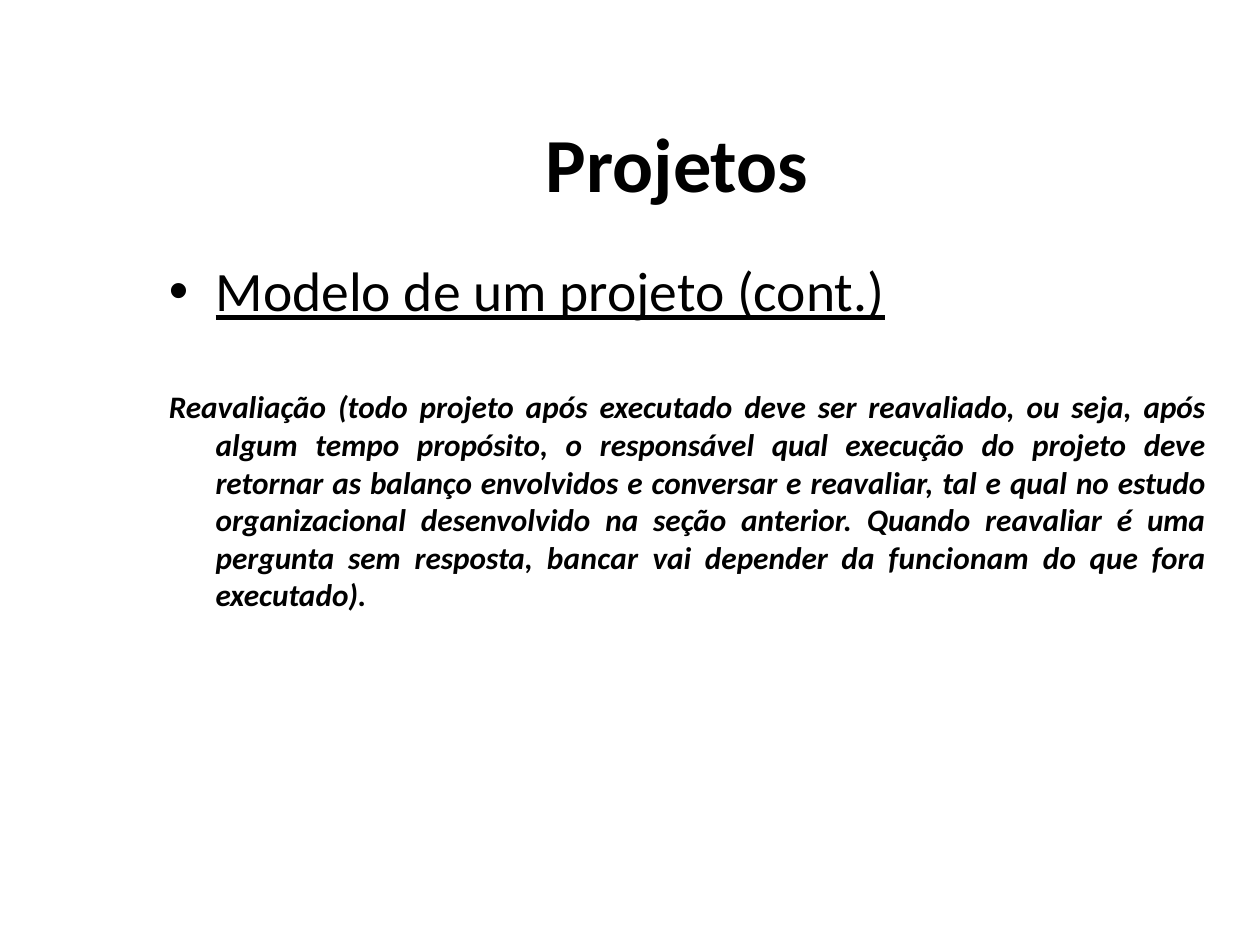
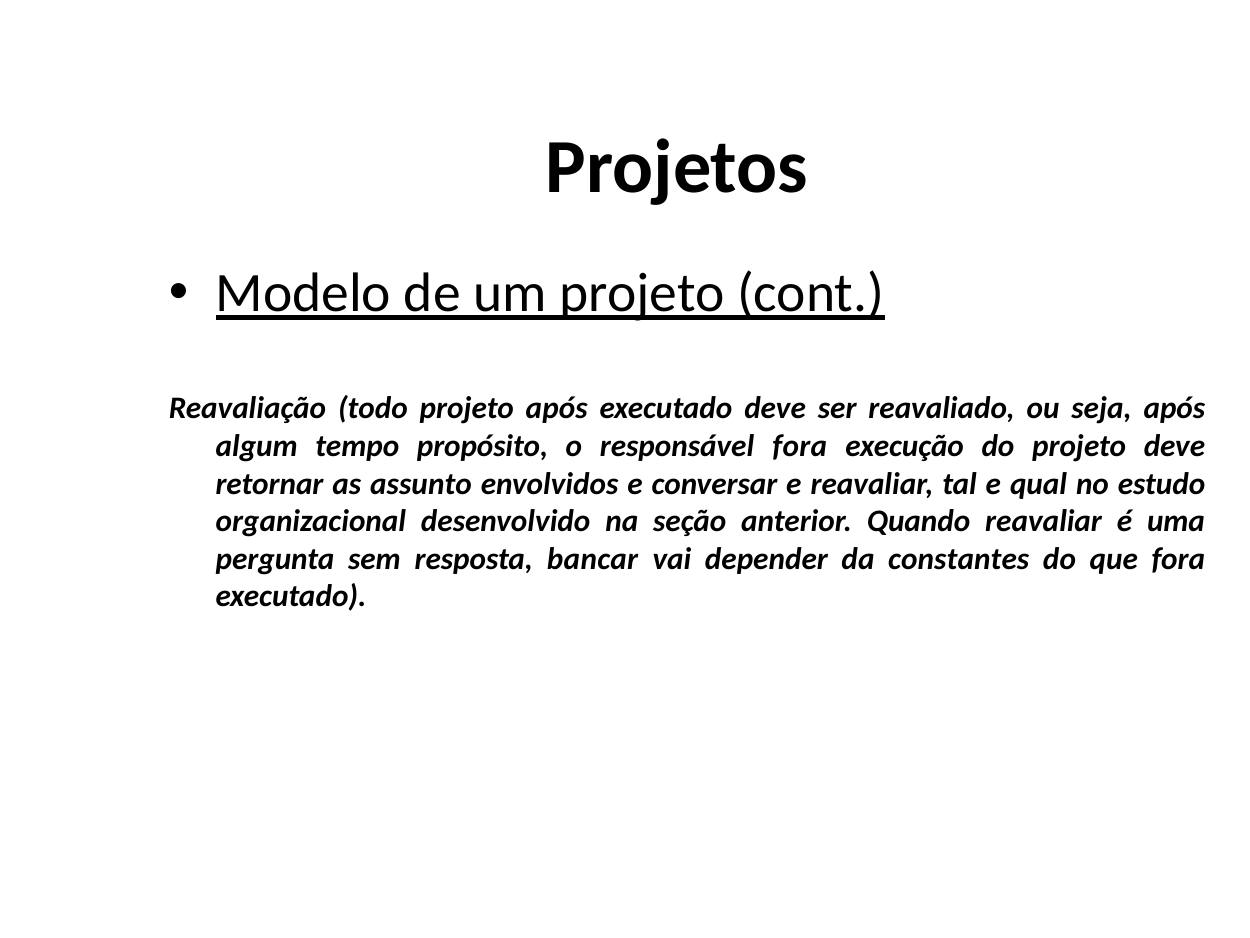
responsável qual: qual -> fora
balanço: balanço -> assunto
funcionam: funcionam -> constantes
